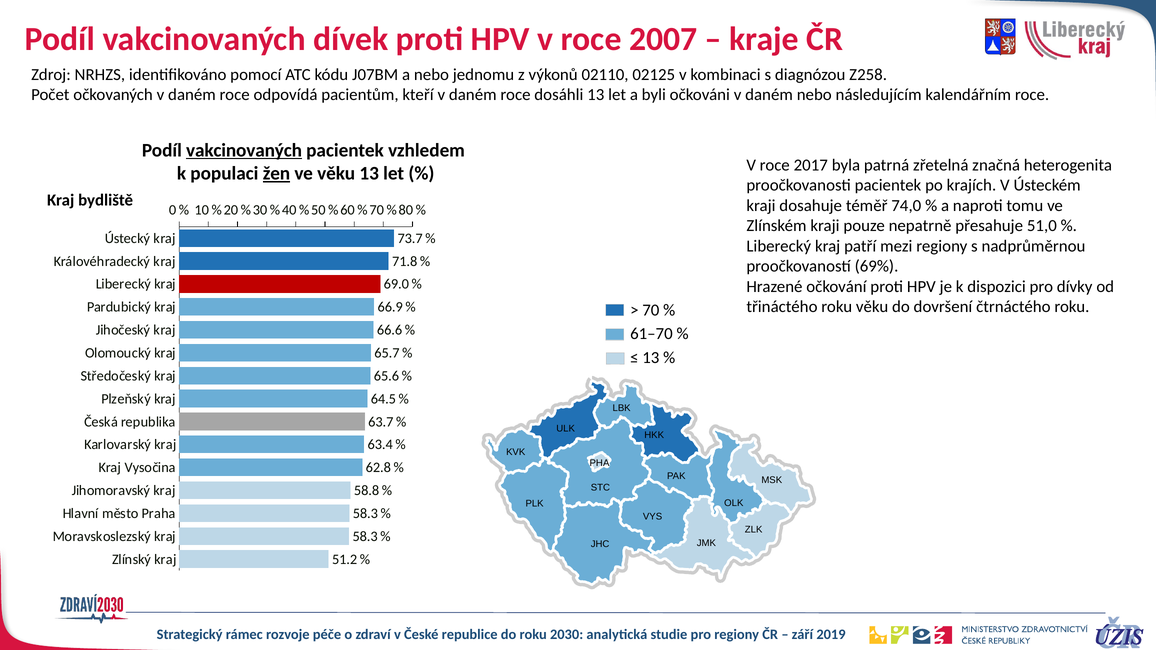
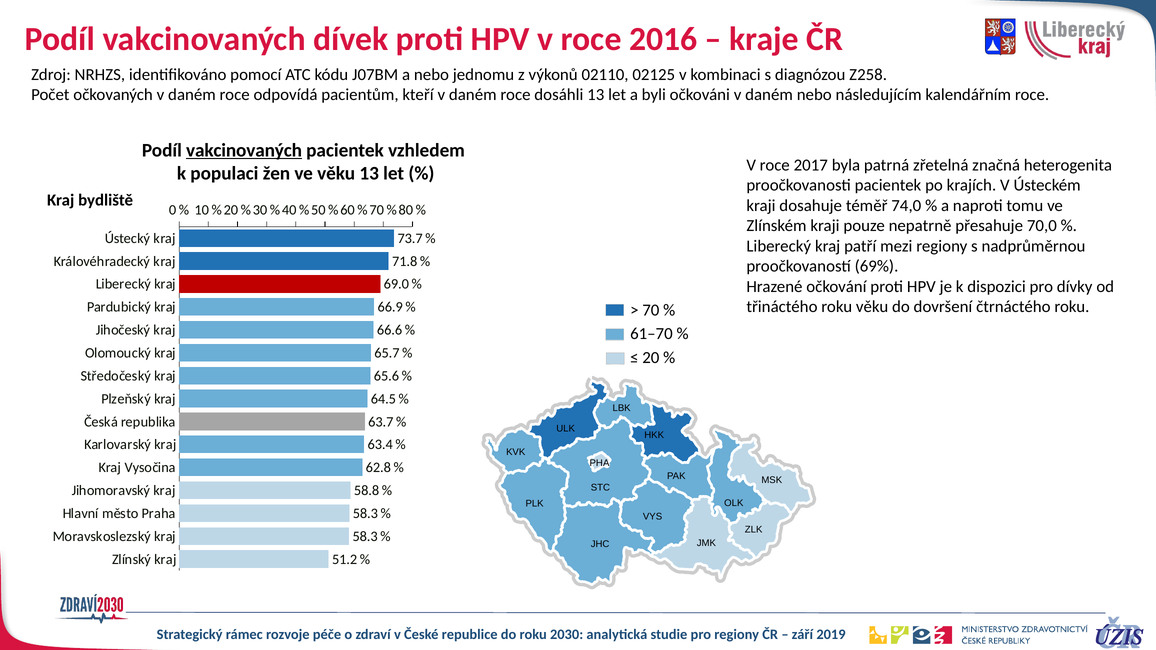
2007: 2007 -> 2016
žen underline: present -> none
51,0: 51,0 -> 70,0
13 at (651, 358): 13 -> 20
